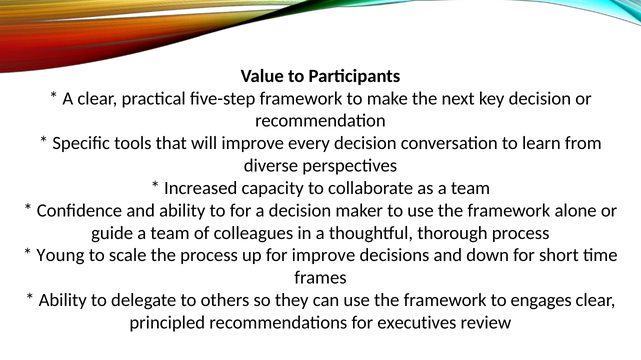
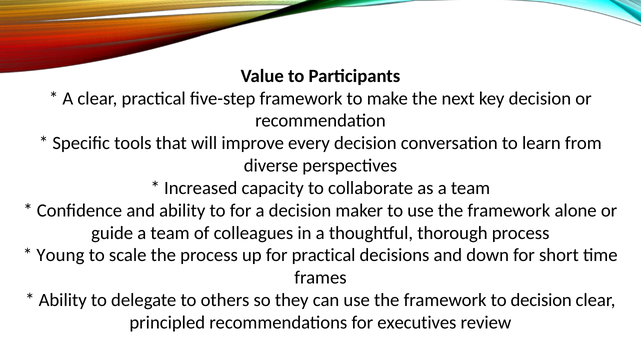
for improve: improve -> practical
to engages: engages -> decision
